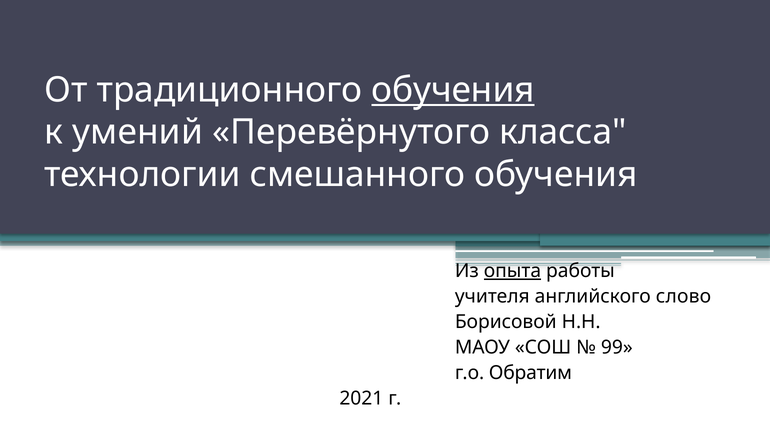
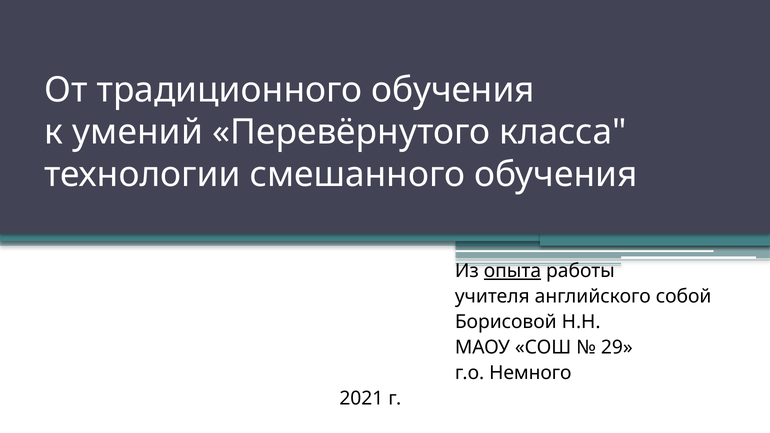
обучения at (453, 90) underline: present -> none
слово: слово -> собой
99: 99 -> 29
Обратим: Обратим -> Немного
